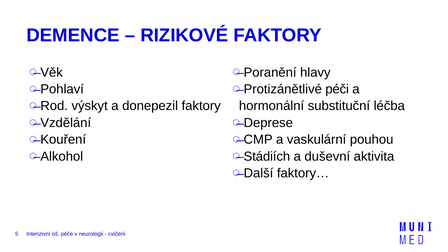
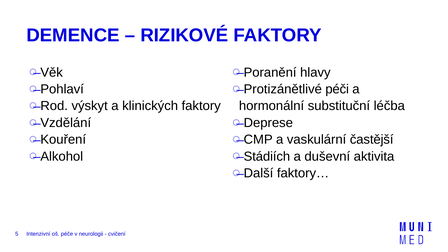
donepezil: donepezil -> klinických
pouhou: pouhou -> častější
